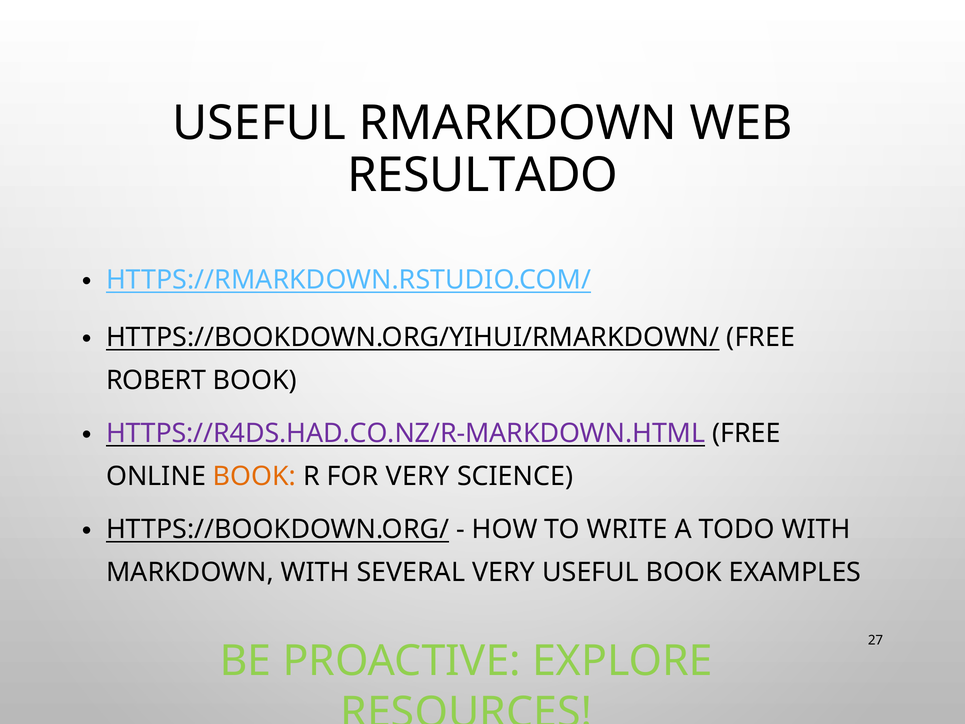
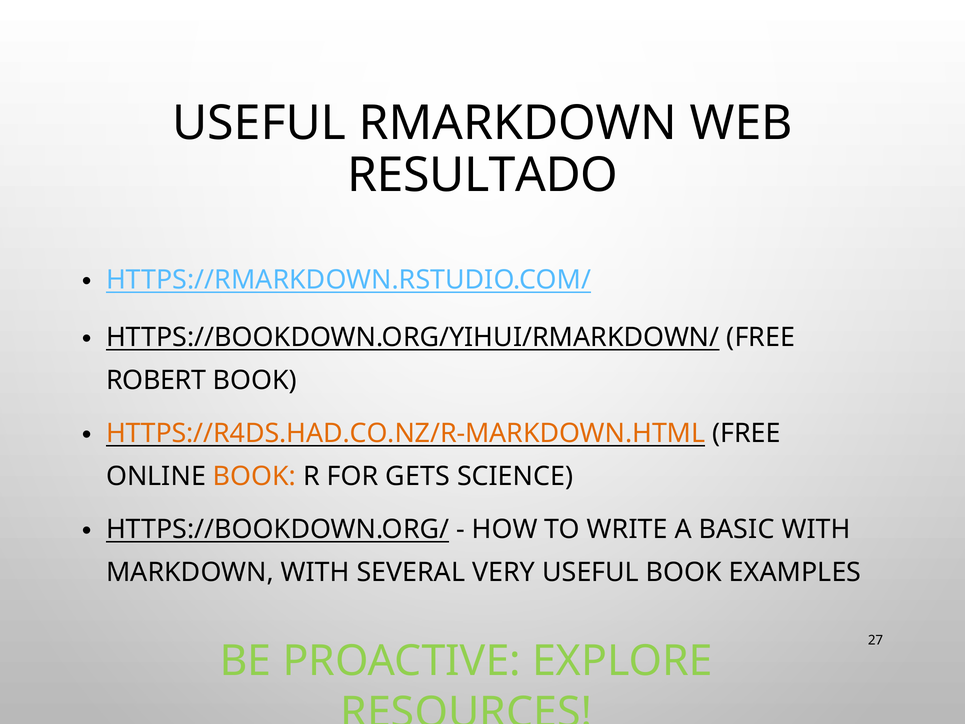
HTTPS://R4DS.HAD.CO.NZ/R-MARKDOWN.HTML colour: purple -> orange
FOR VERY: VERY -> GETS
TODO: TODO -> BASIC
